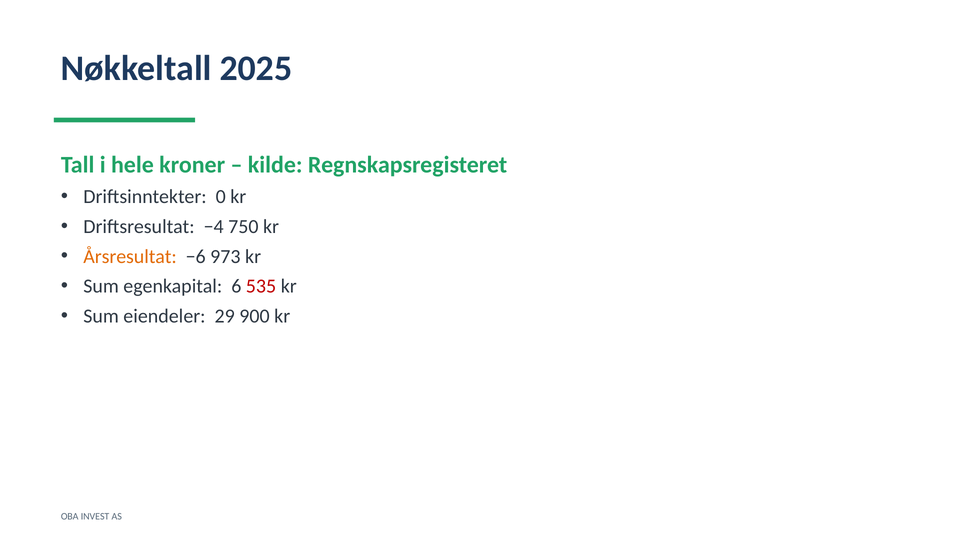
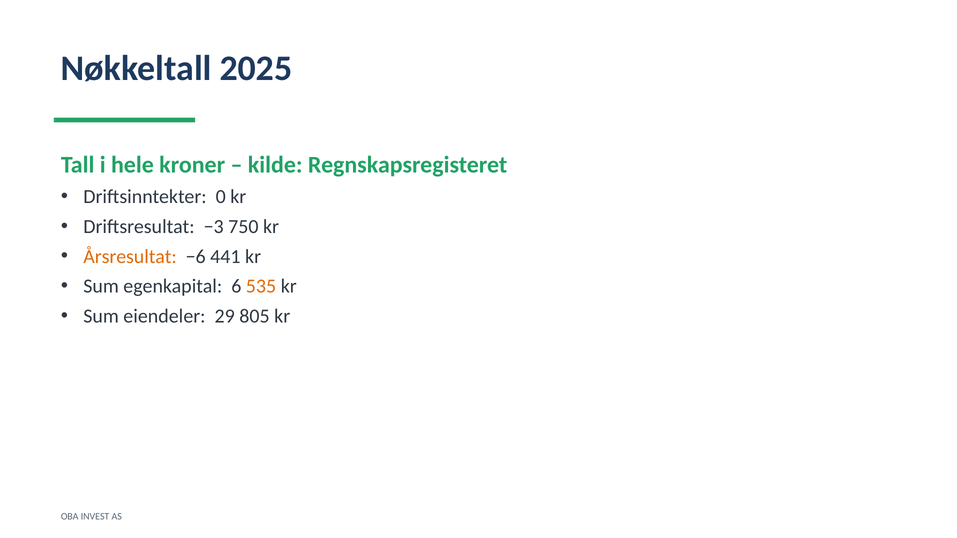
−4: −4 -> −3
973: 973 -> 441
535 colour: red -> orange
900: 900 -> 805
